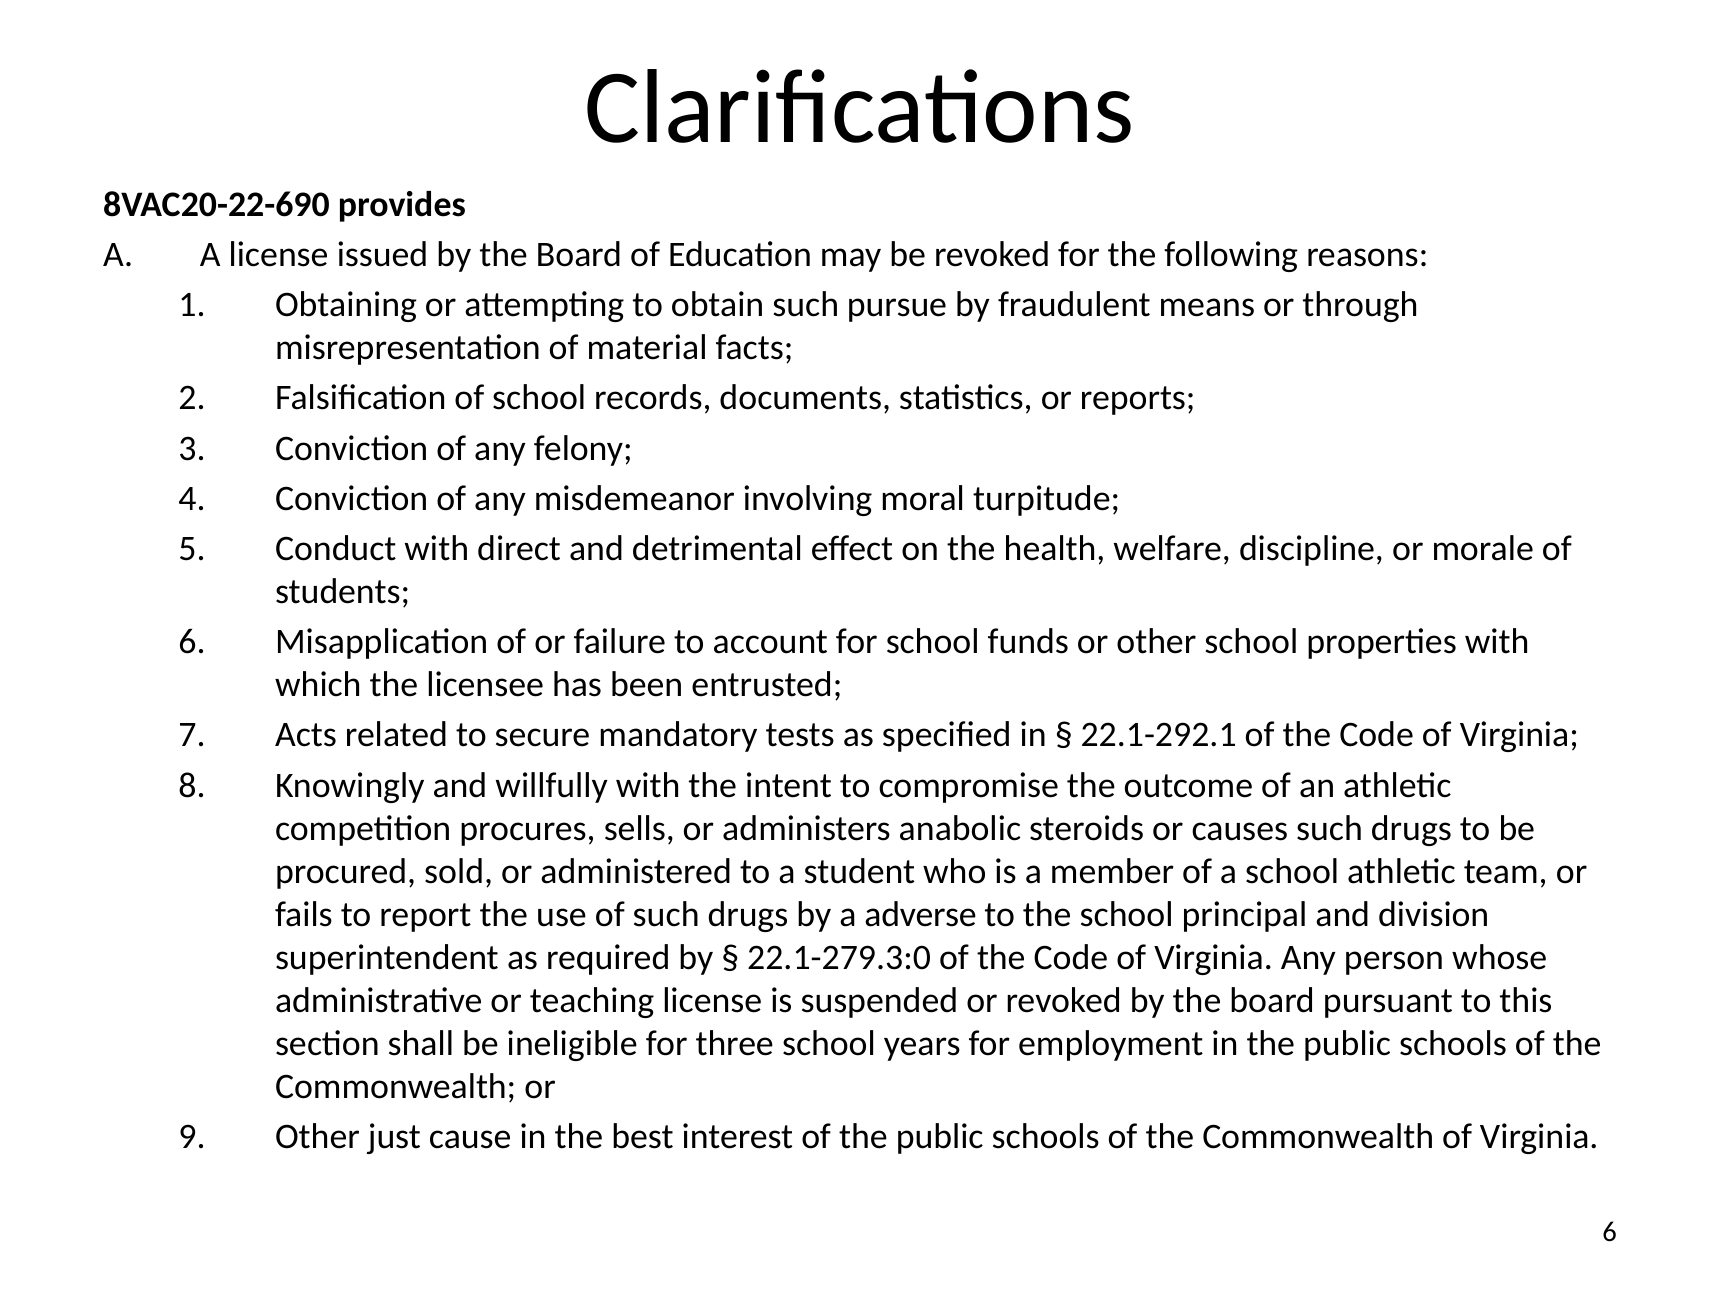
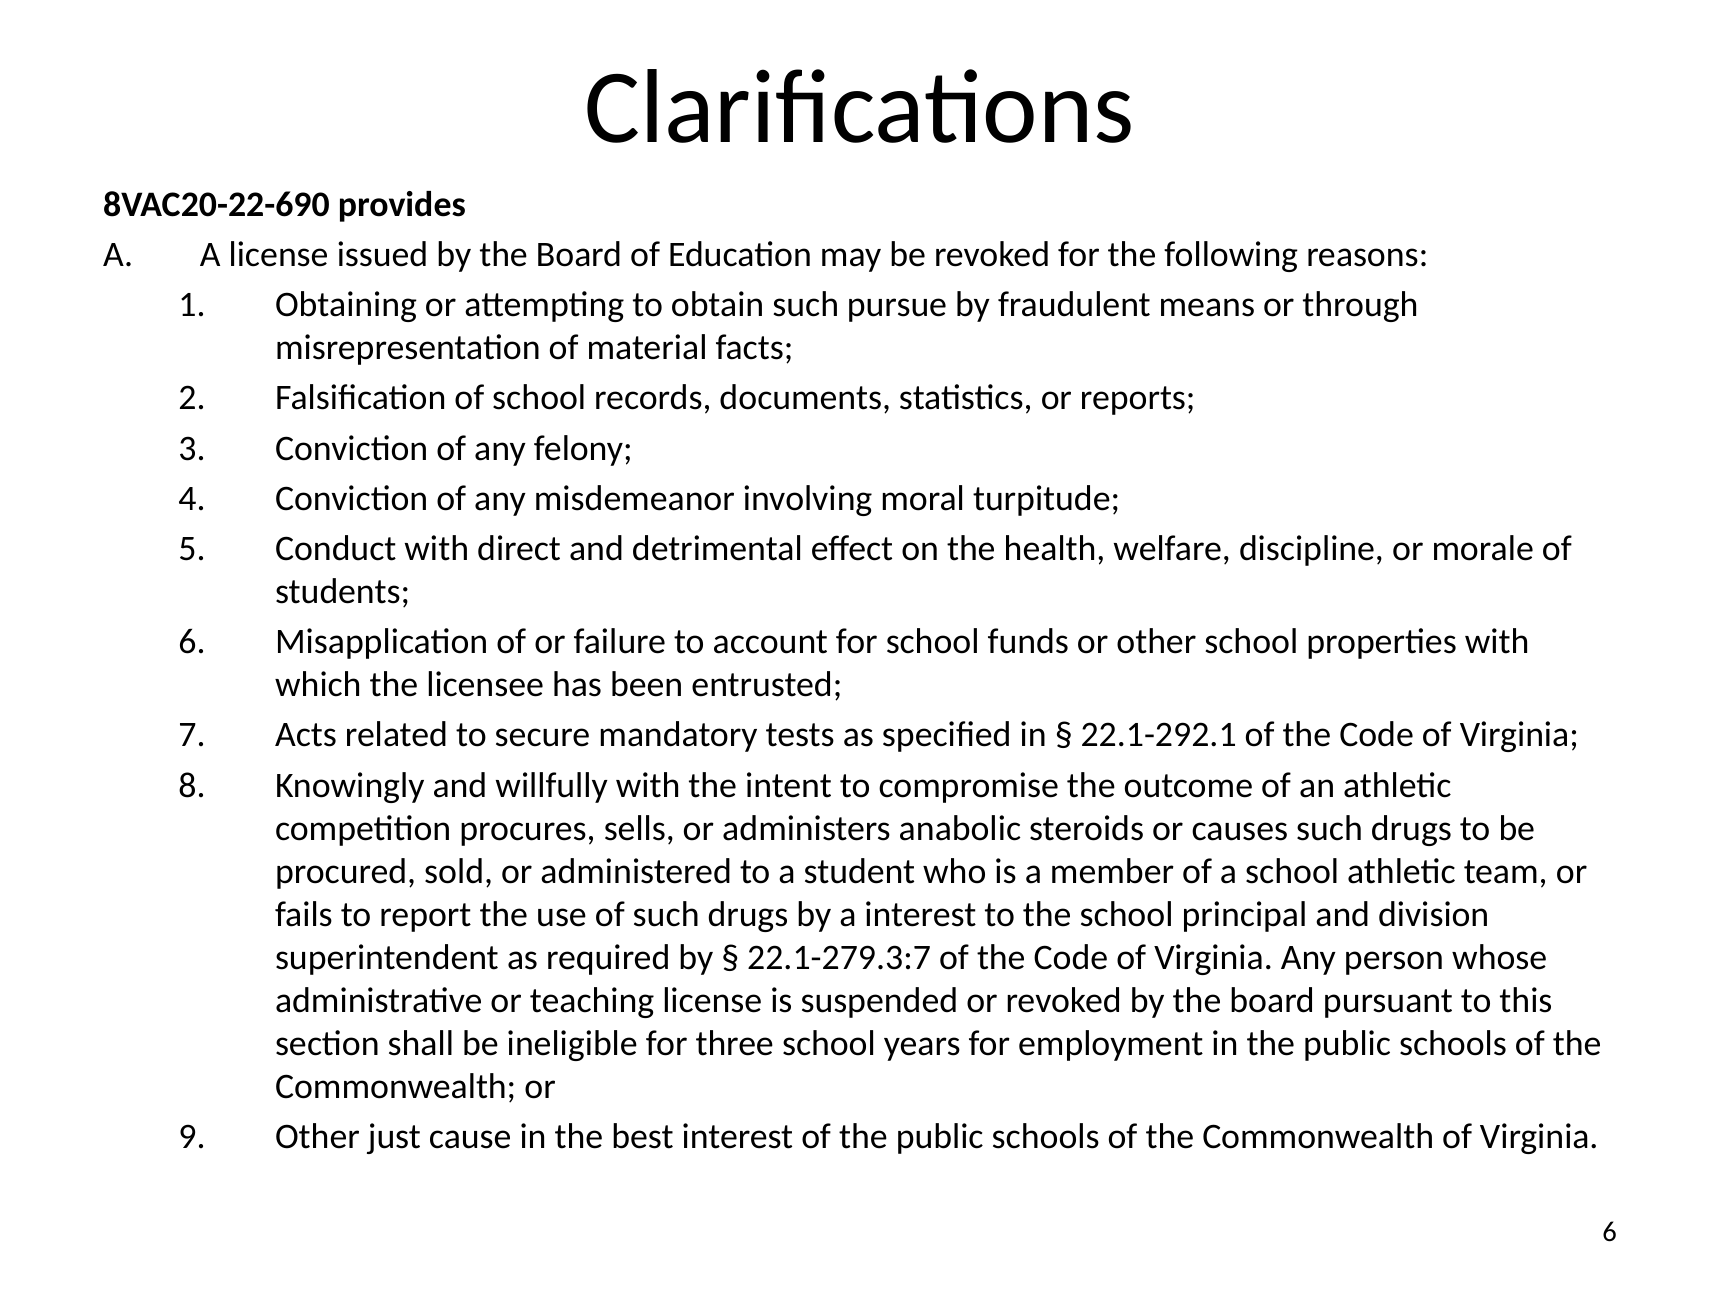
a adverse: adverse -> interest
22.1-279.3:0: 22.1-279.3:0 -> 22.1-279.3:7
